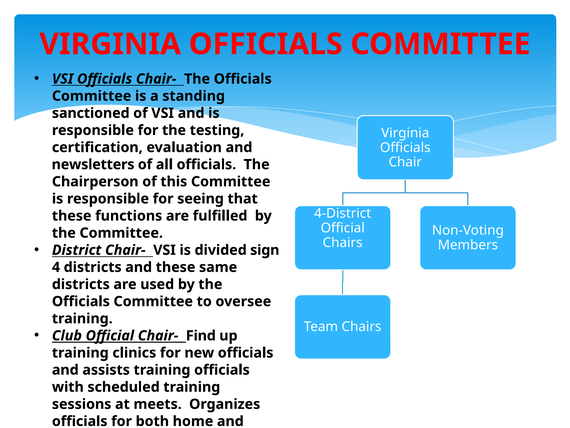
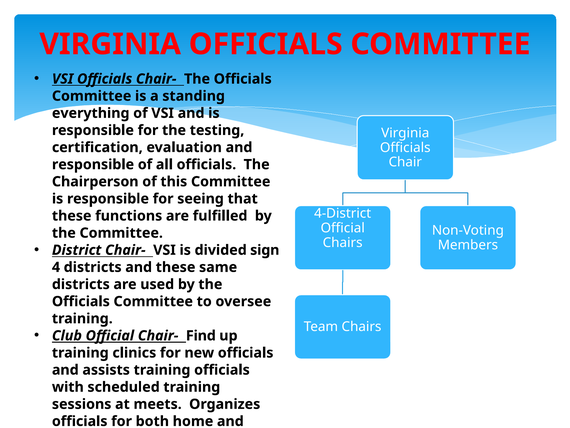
sanctioned: sanctioned -> everything
newsletters at (93, 164): newsletters -> responsible
